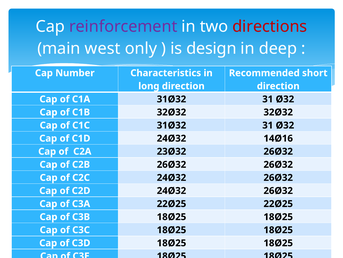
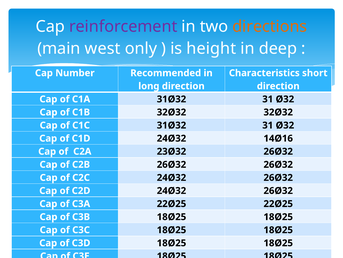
directions colour: red -> orange
design: design -> height
Characteristics: Characteristics -> Recommended
Recommended: Recommended -> Characteristics
